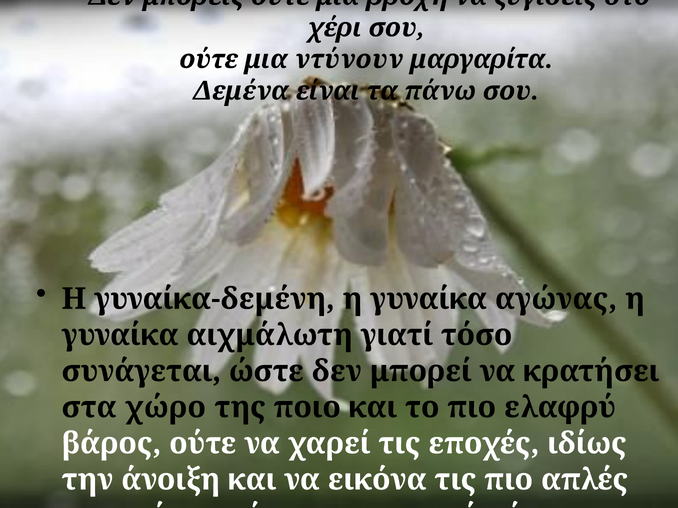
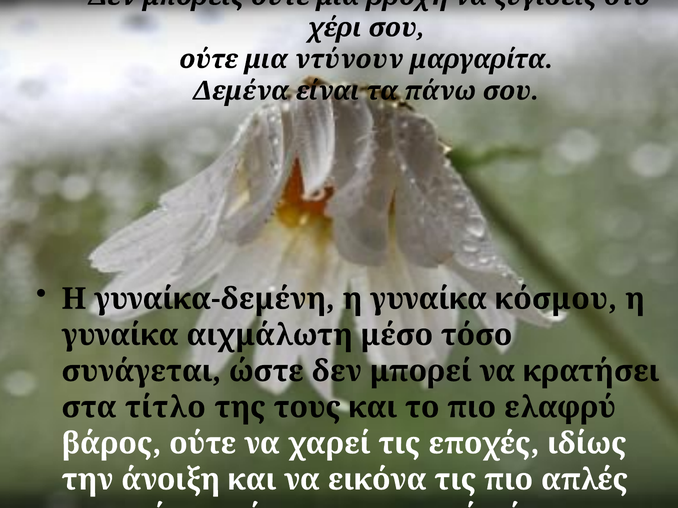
αγώνας: αγώνας -> κόσμου
γιατί: γιατί -> μέσο
χώρο: χώρο -> τίτλο
ποιο: ποιο -> τους
